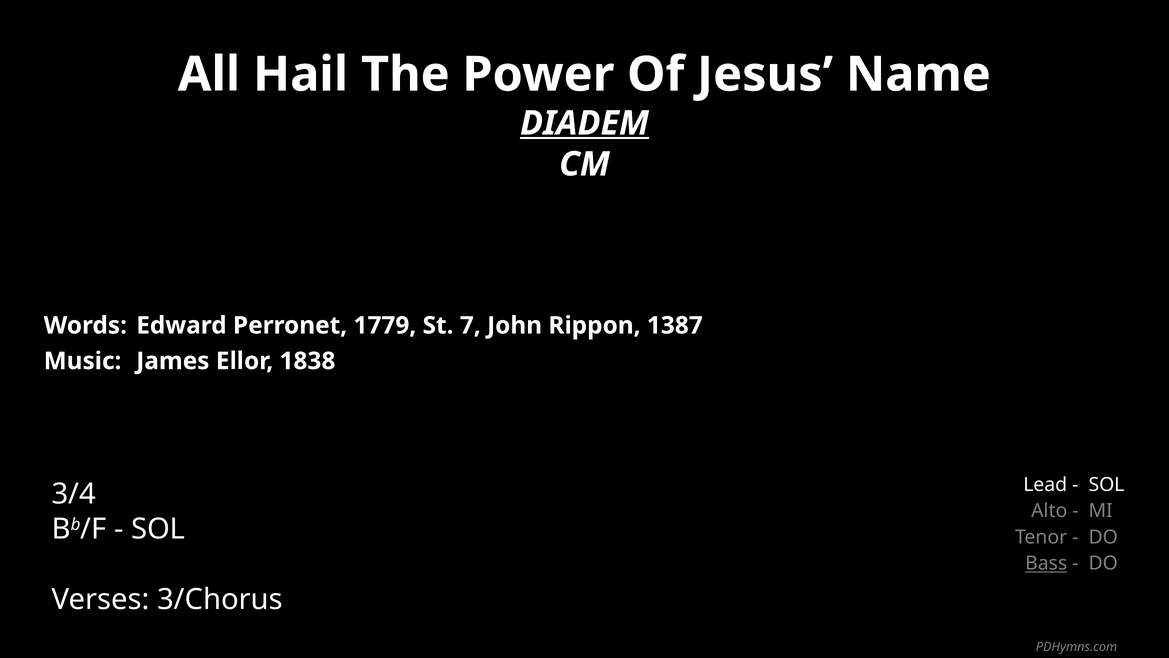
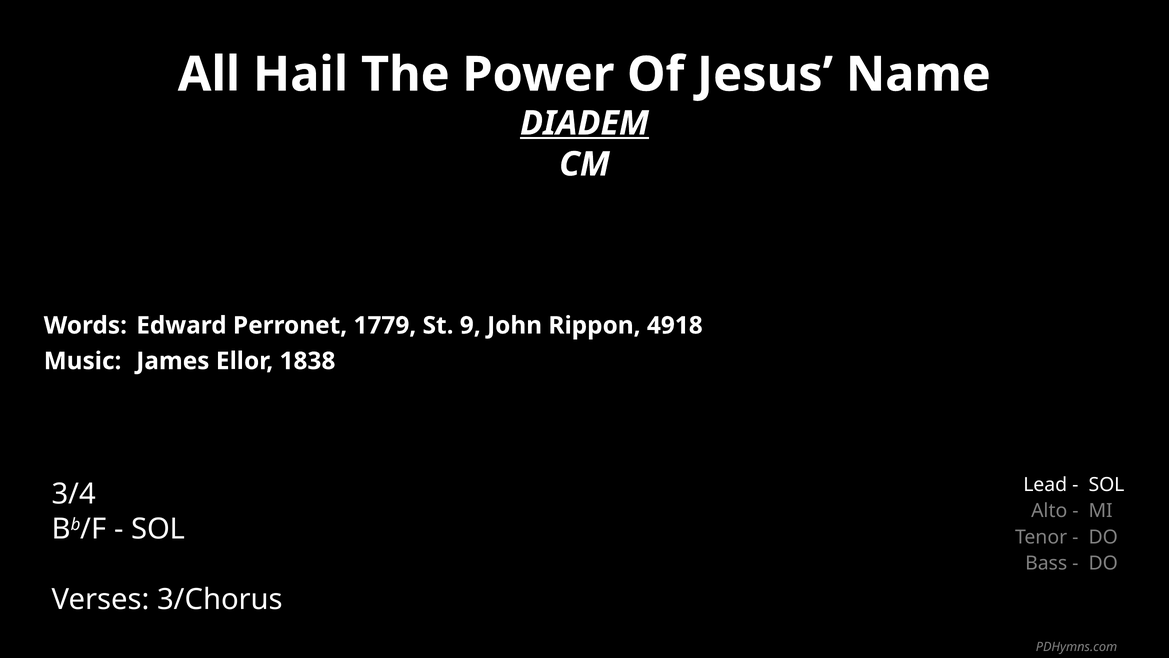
7: 7 -> 9
1387: 1387 -> 4918
Bass underline: present -> none
